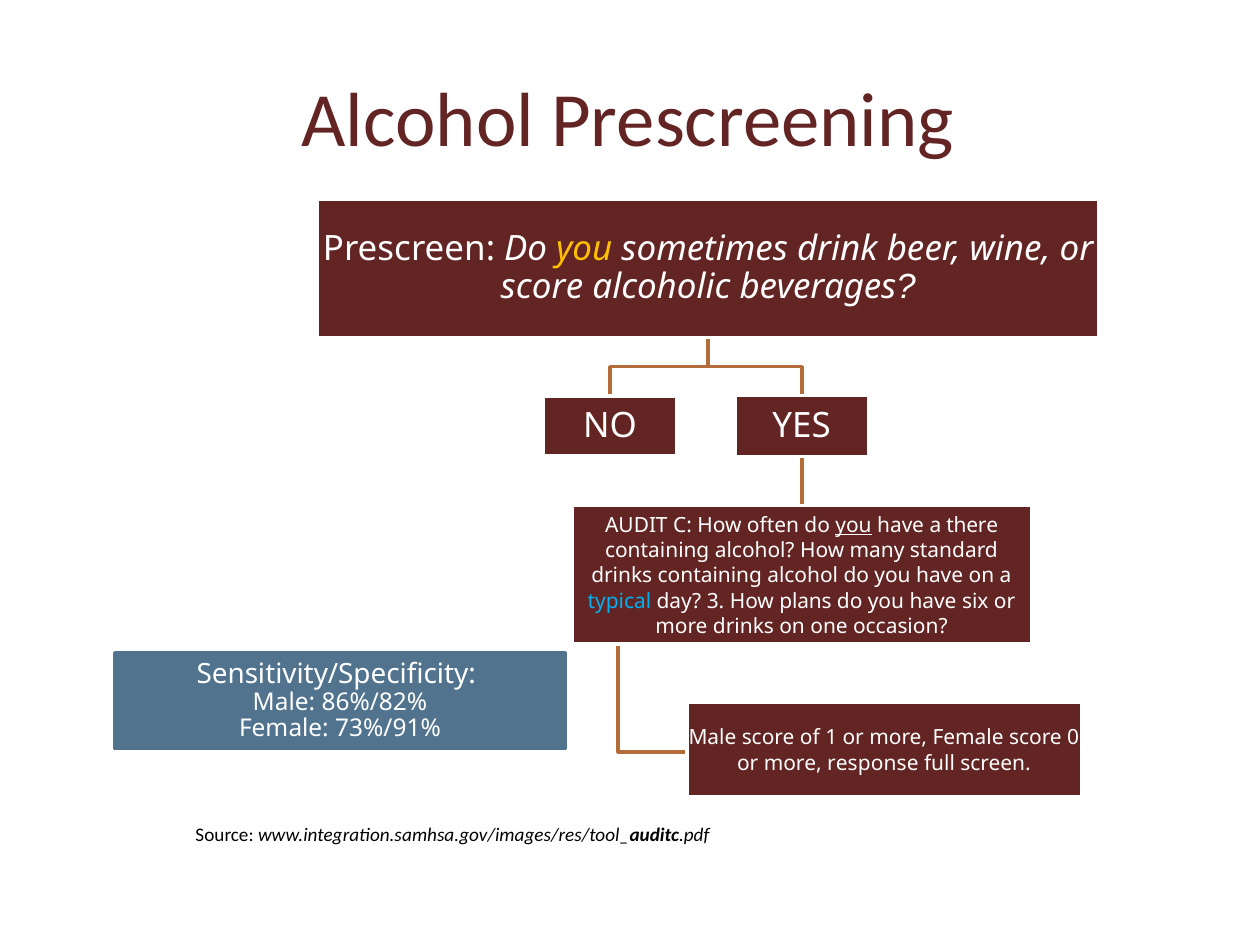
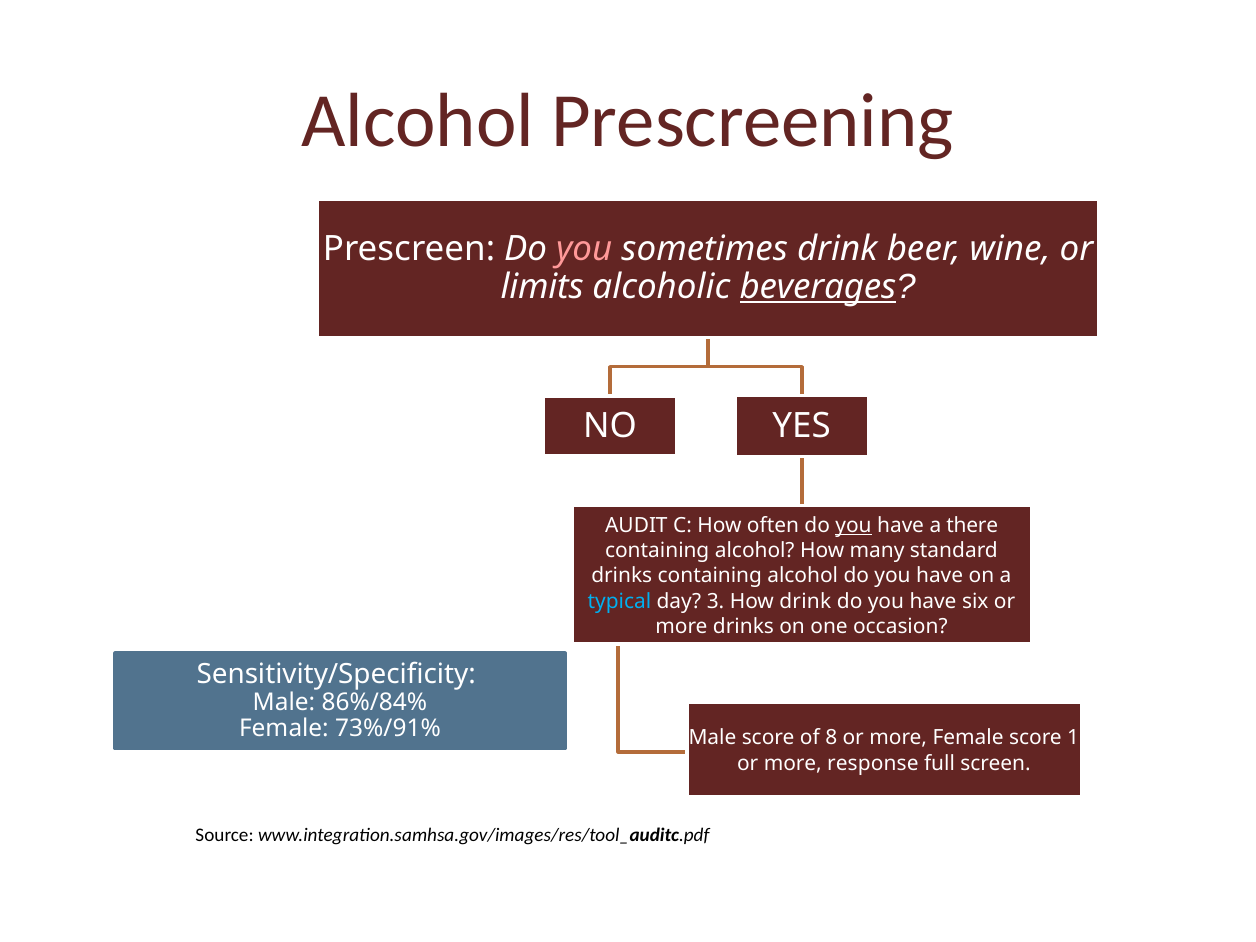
you at (584, 249) colour: yellow -> pink
score at (542, 287): score -> limits
beverages underline: none -> present
How plans: plans -> drink
86%/82%: 86%/82% -> 86%/84%
1: 1 -> 8
0: 0 -> 1
